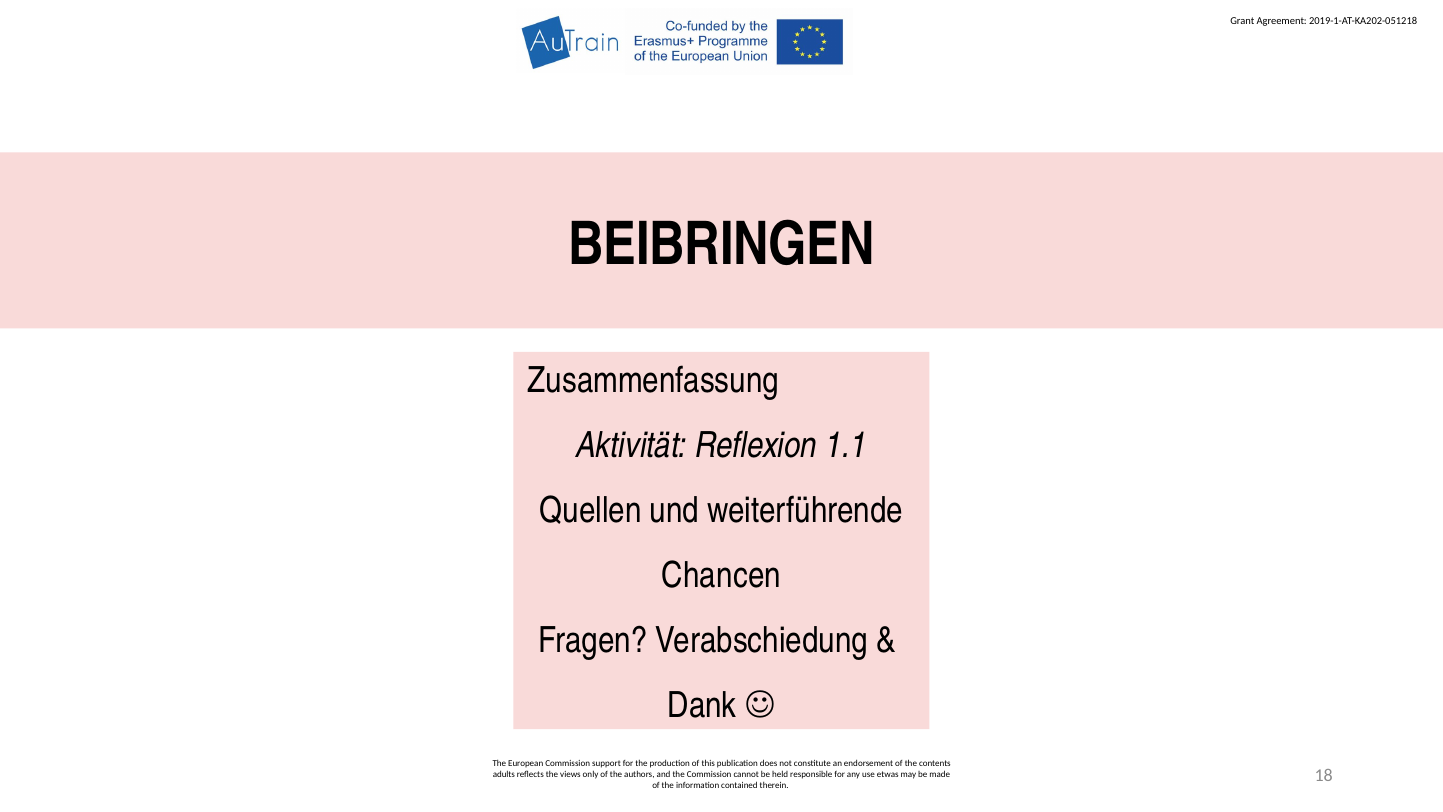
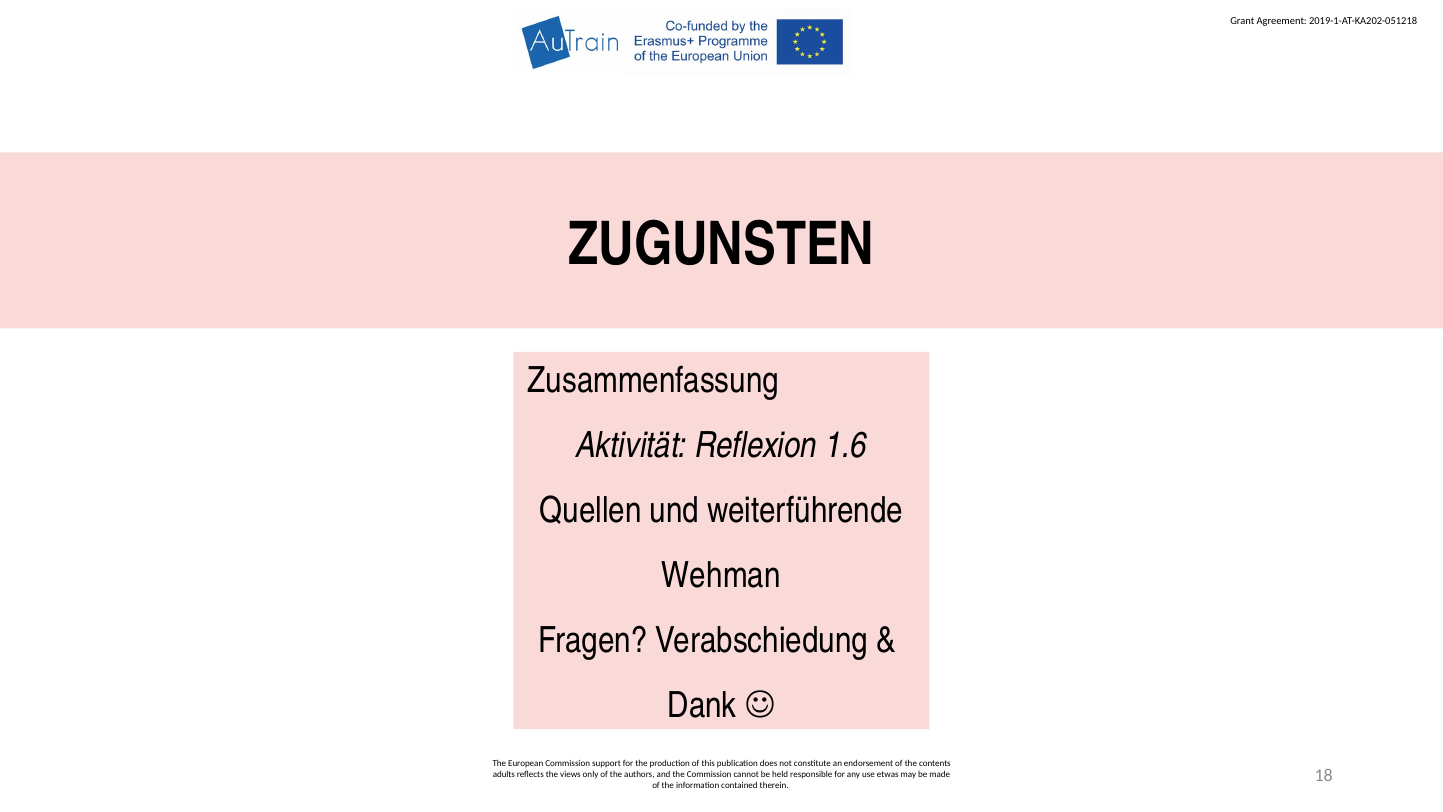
BEIBRINGEN: BEIBRINGEN -> ZUGUNSTEN
1.1: 1.1 -> 1.6
Chancen: Chancen -> Wehman
